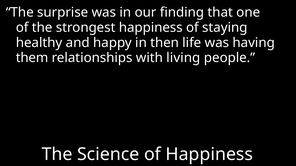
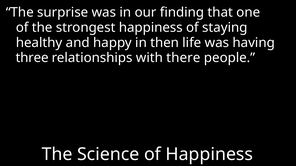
them: them -> three
living: living -> there
